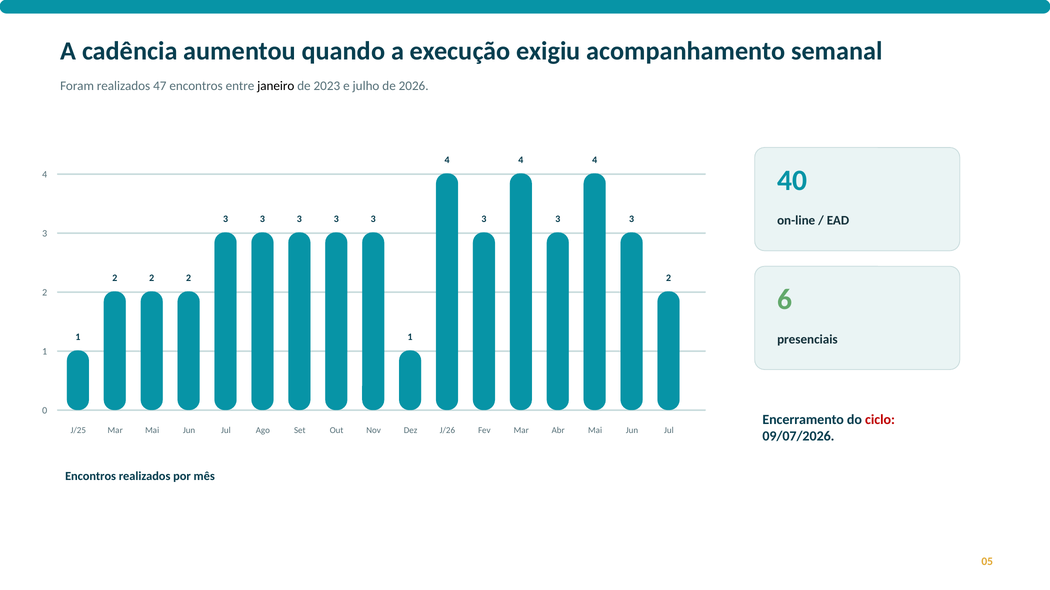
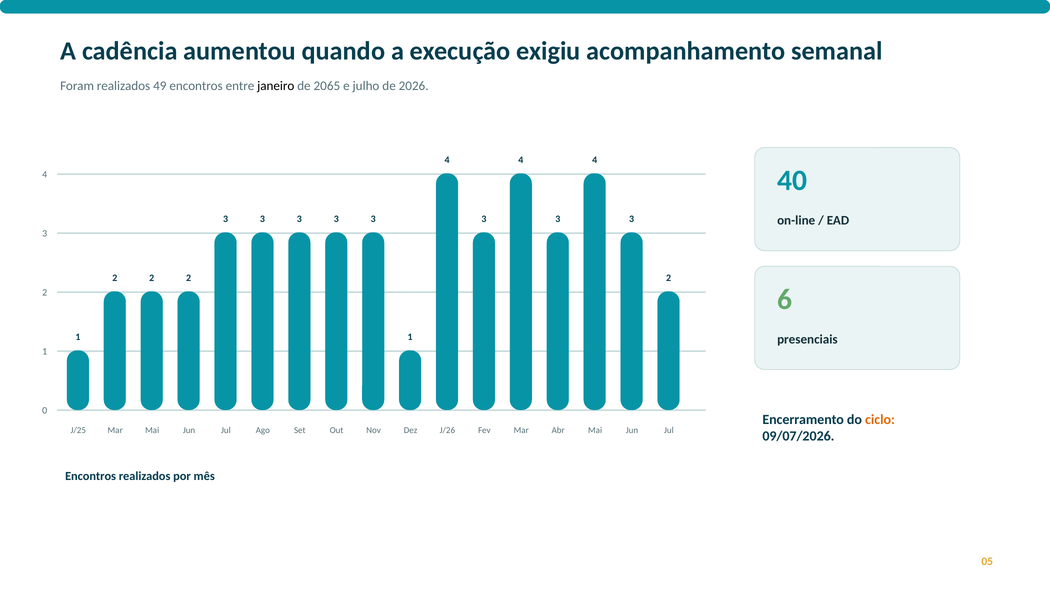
47: 47 -> 49
2023: 2023 -> 2065
ciclo colour: red -> orange
